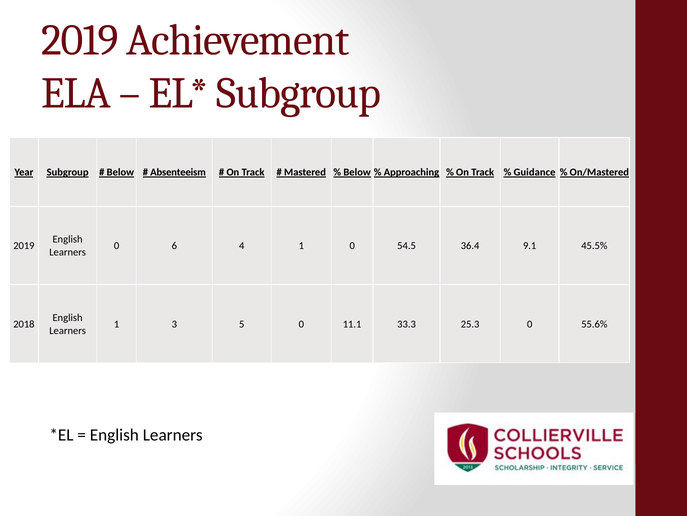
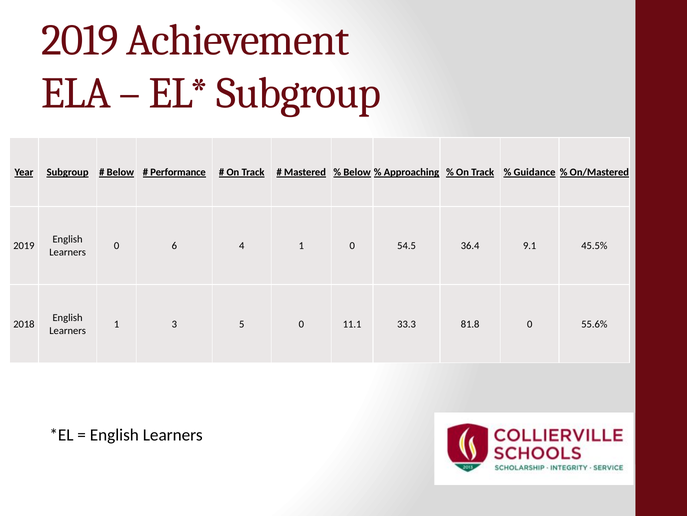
Absenteeism: Absenteeism -> Performance
25.3: 25.3 -> 81.8
